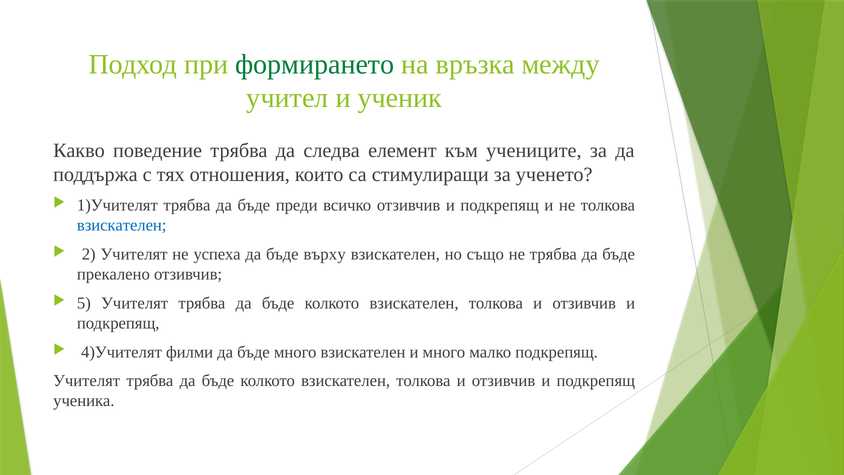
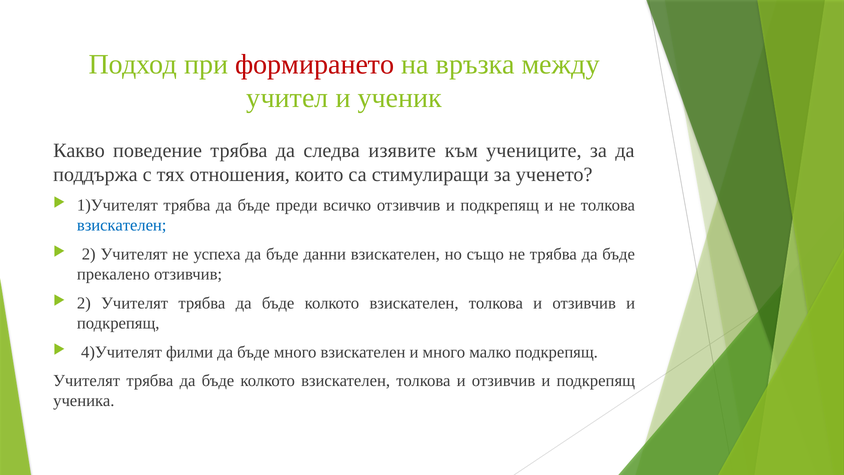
формирането colour: green -> red
елемент: елемент -> изявите
върху: върху -> данни
5 at (84, 303): 5 -> 2
